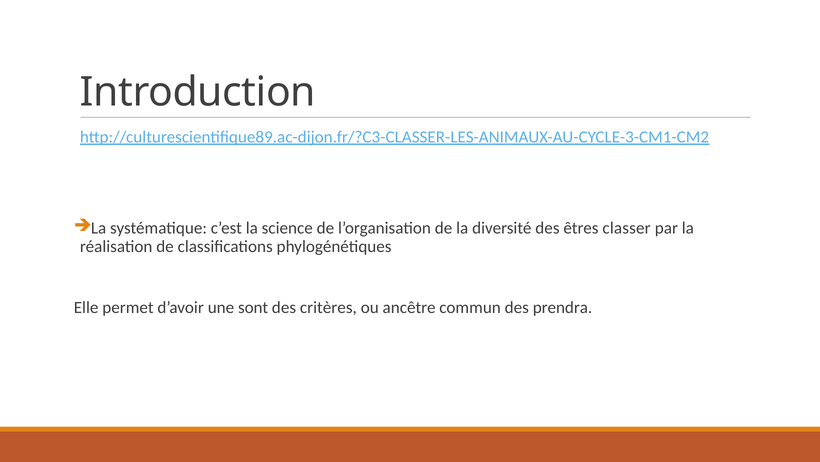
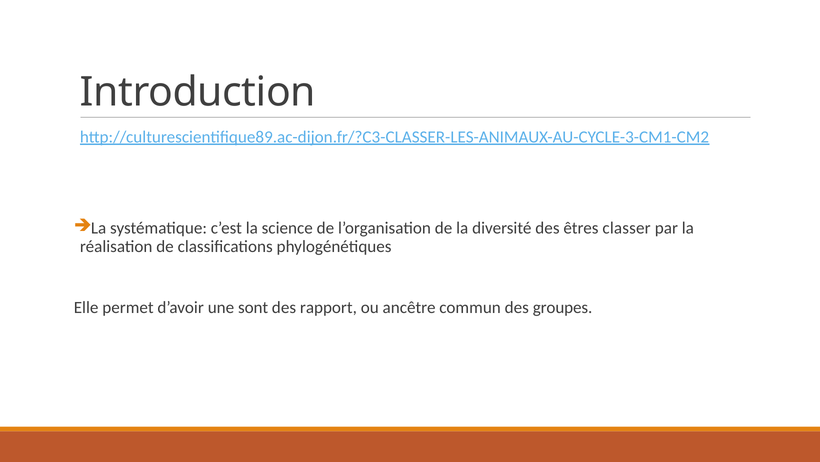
critères: critères -> rapport
prendra: prendra -> groupes
